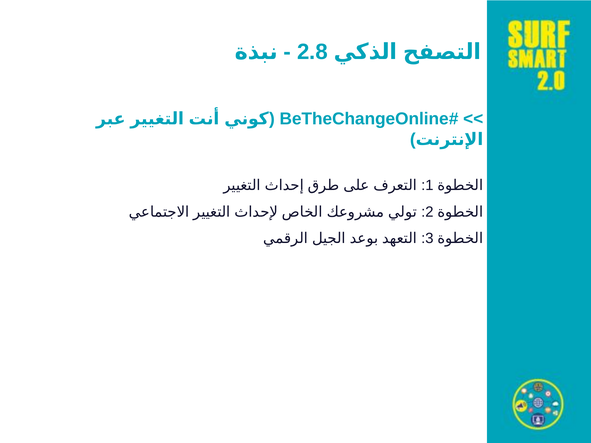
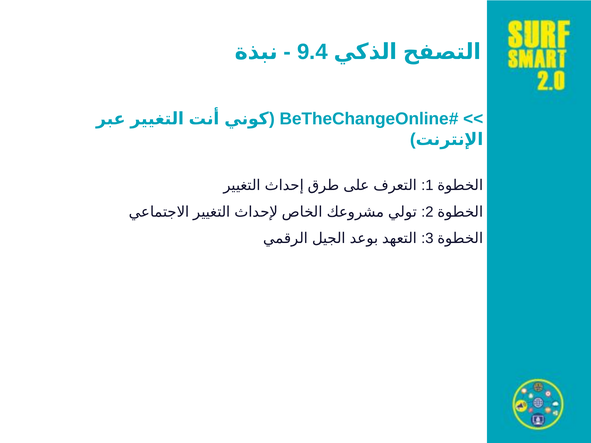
2.8: 2.8 -> 9.4
